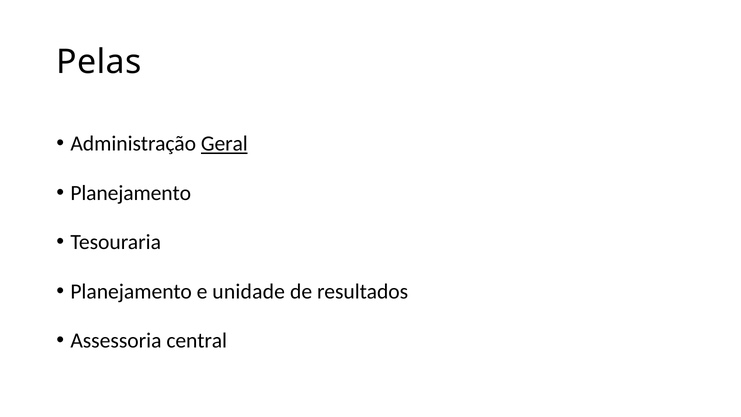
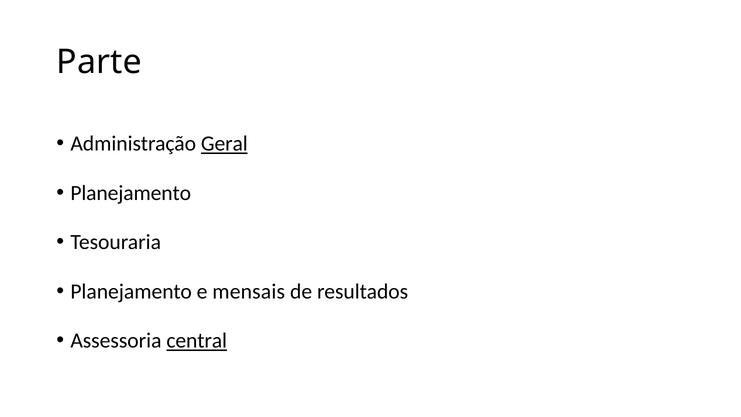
Pelas: Pelas -> Parte
unidade: unidade -> mensais
central underline: none -> present
